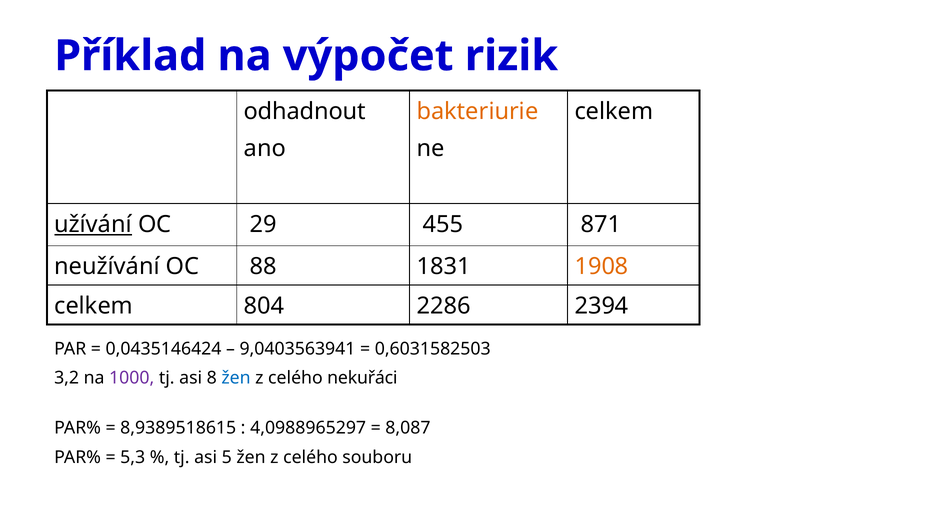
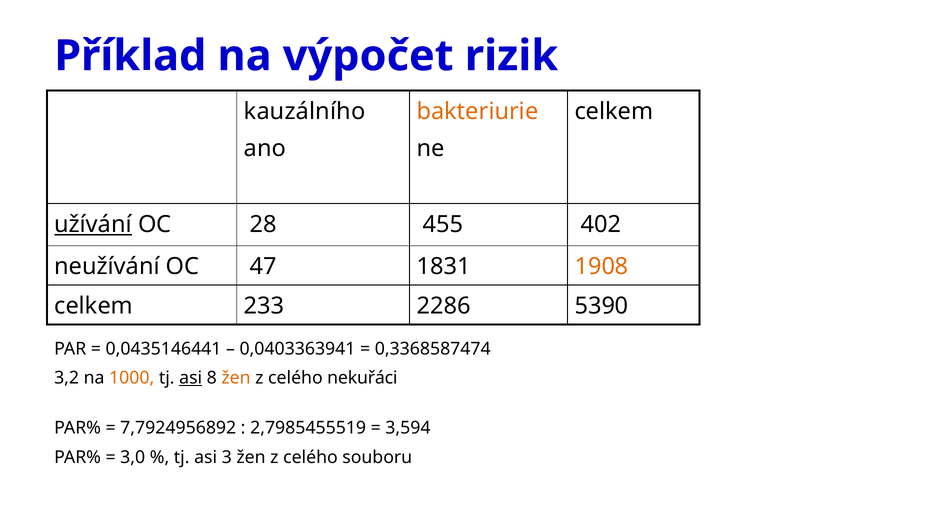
odhadnout: odhadnout -> kauzálního
29: 29 -> 28
871: 871 -> 402
88: 88 -> 47
804: 804 -> 233
2394: 2394 -> 5390
0,0435146424: 0,0435146424 -> 0,0435146441
9,0403563941: 9,0403563941 -> 0,0403363941
0,6031582503: 0,6031582503 -> 0,3368587474
1000 colour: purple -> orange
asi at (191, 378) underline: none -> present
žen at (236, 378) colour: blue -> orange
8,9389518615: 8,9389518615 -> 7,7924956892
4,0988965297: 4,0988965297 -> 2,7985455519
8,087: 8,087 -> 3,594
5,3: 5,3 -> 3,0
5: 5 -> 3
